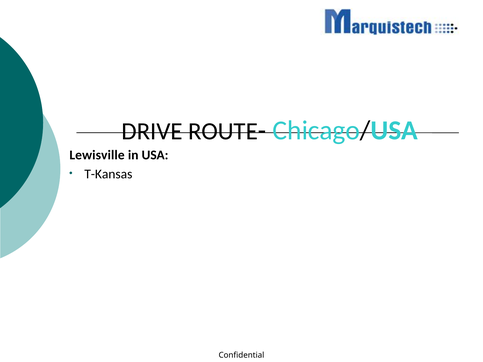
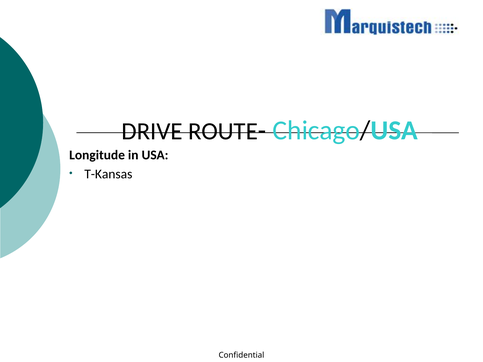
Lewisville: Lewisville -> Longitude
